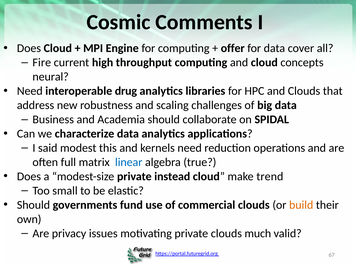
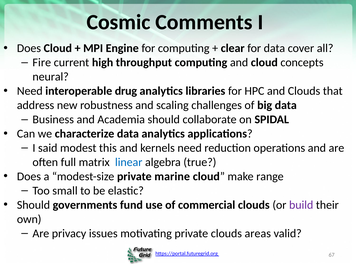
offer: offer -> clear
instead: instead -> marine
trend: trend -> range
build colour: orange -> purple
much: much -> areas
